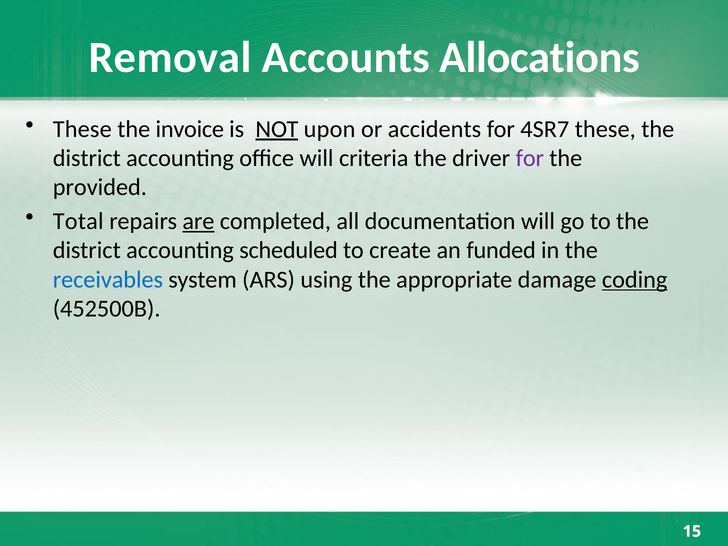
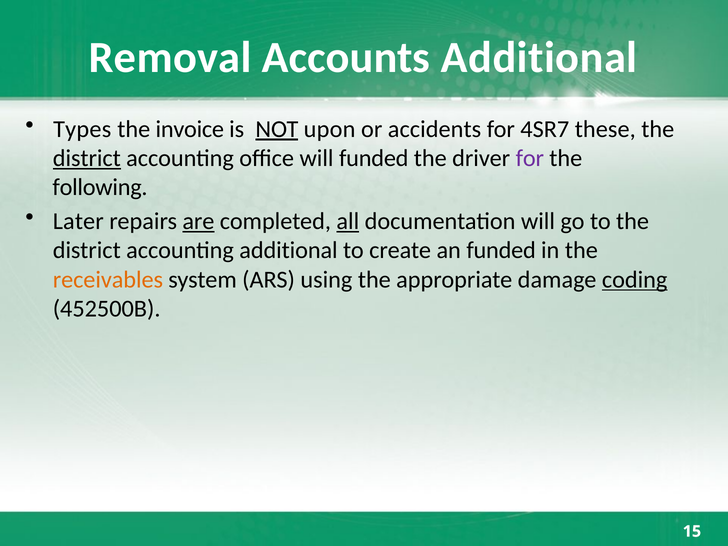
Accounts Allocations: Allocations -> Additional
These at (82, 129): These -> Types
district at (87, 158) underline: none -> present
will criteria: criteria -> funded
provided: provided -> following
Total: Total -> Later
all underline: none -> present
accounting scheduled: scheduled -> additional
receivables colour: blue -> orange
